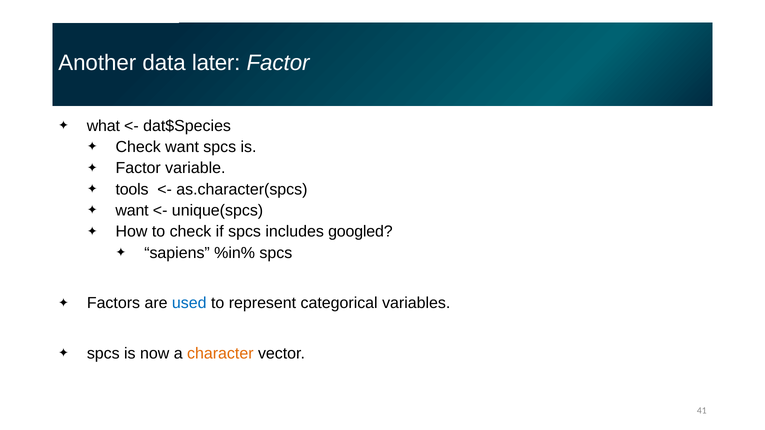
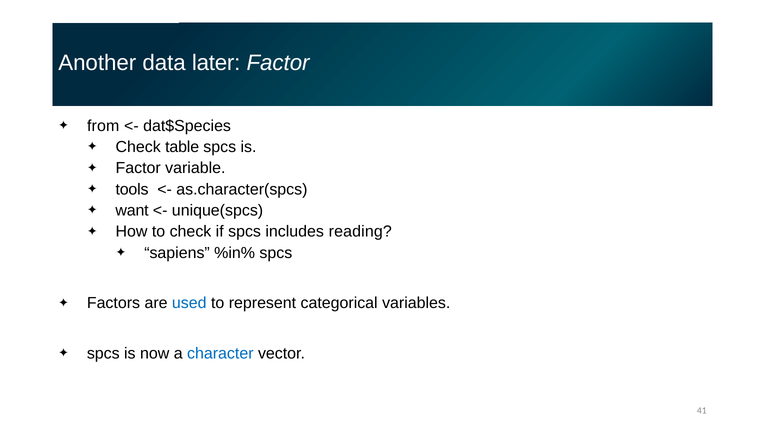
what: what -> from
Check want: want -> table
googled: googled -> reading
character colour: orange -> blue
